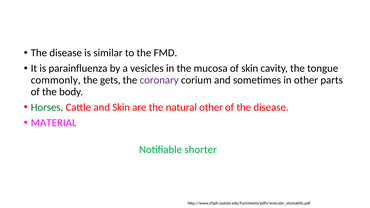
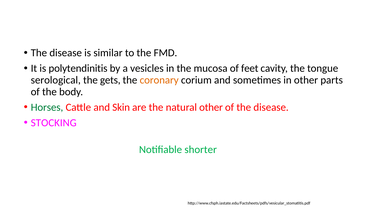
parainfluenza: parainfluenza -> polytendinitis
of skin: skin -> feet
commonly: commonly -> serological
coronary colour: purple -> orange
MATERIAL: MATERIAL -> STOCKING
